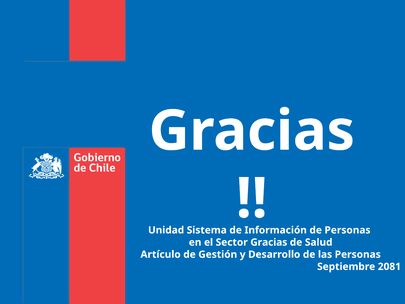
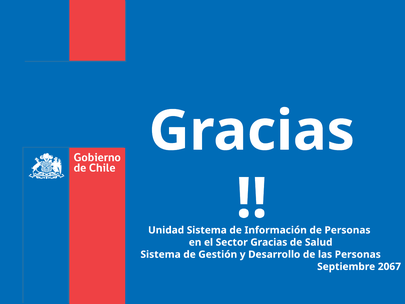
Artículo at (161, 254): Artículo -> Sistema
2081: 2081 -> 2067
